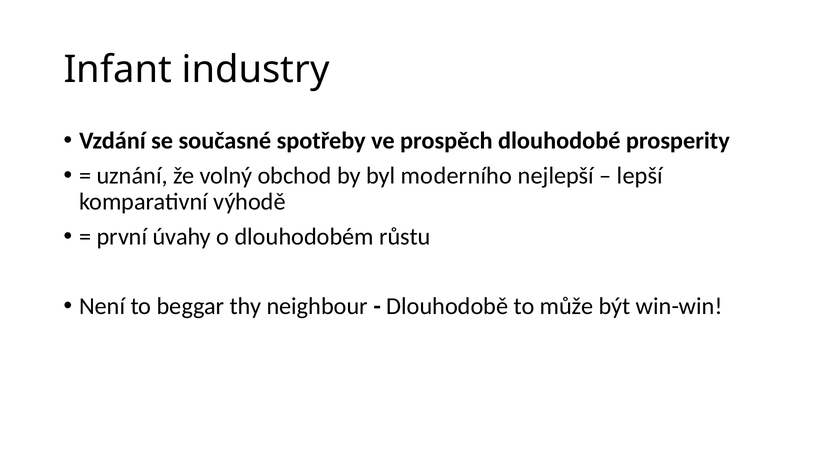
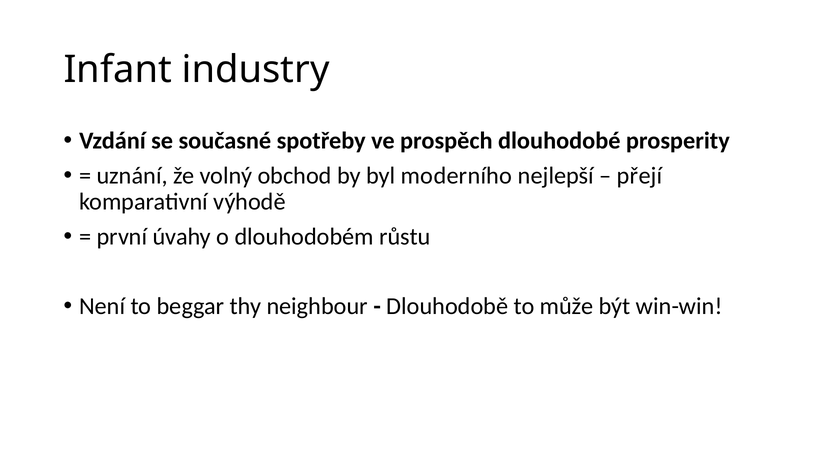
lepší: lepší -> přejí
